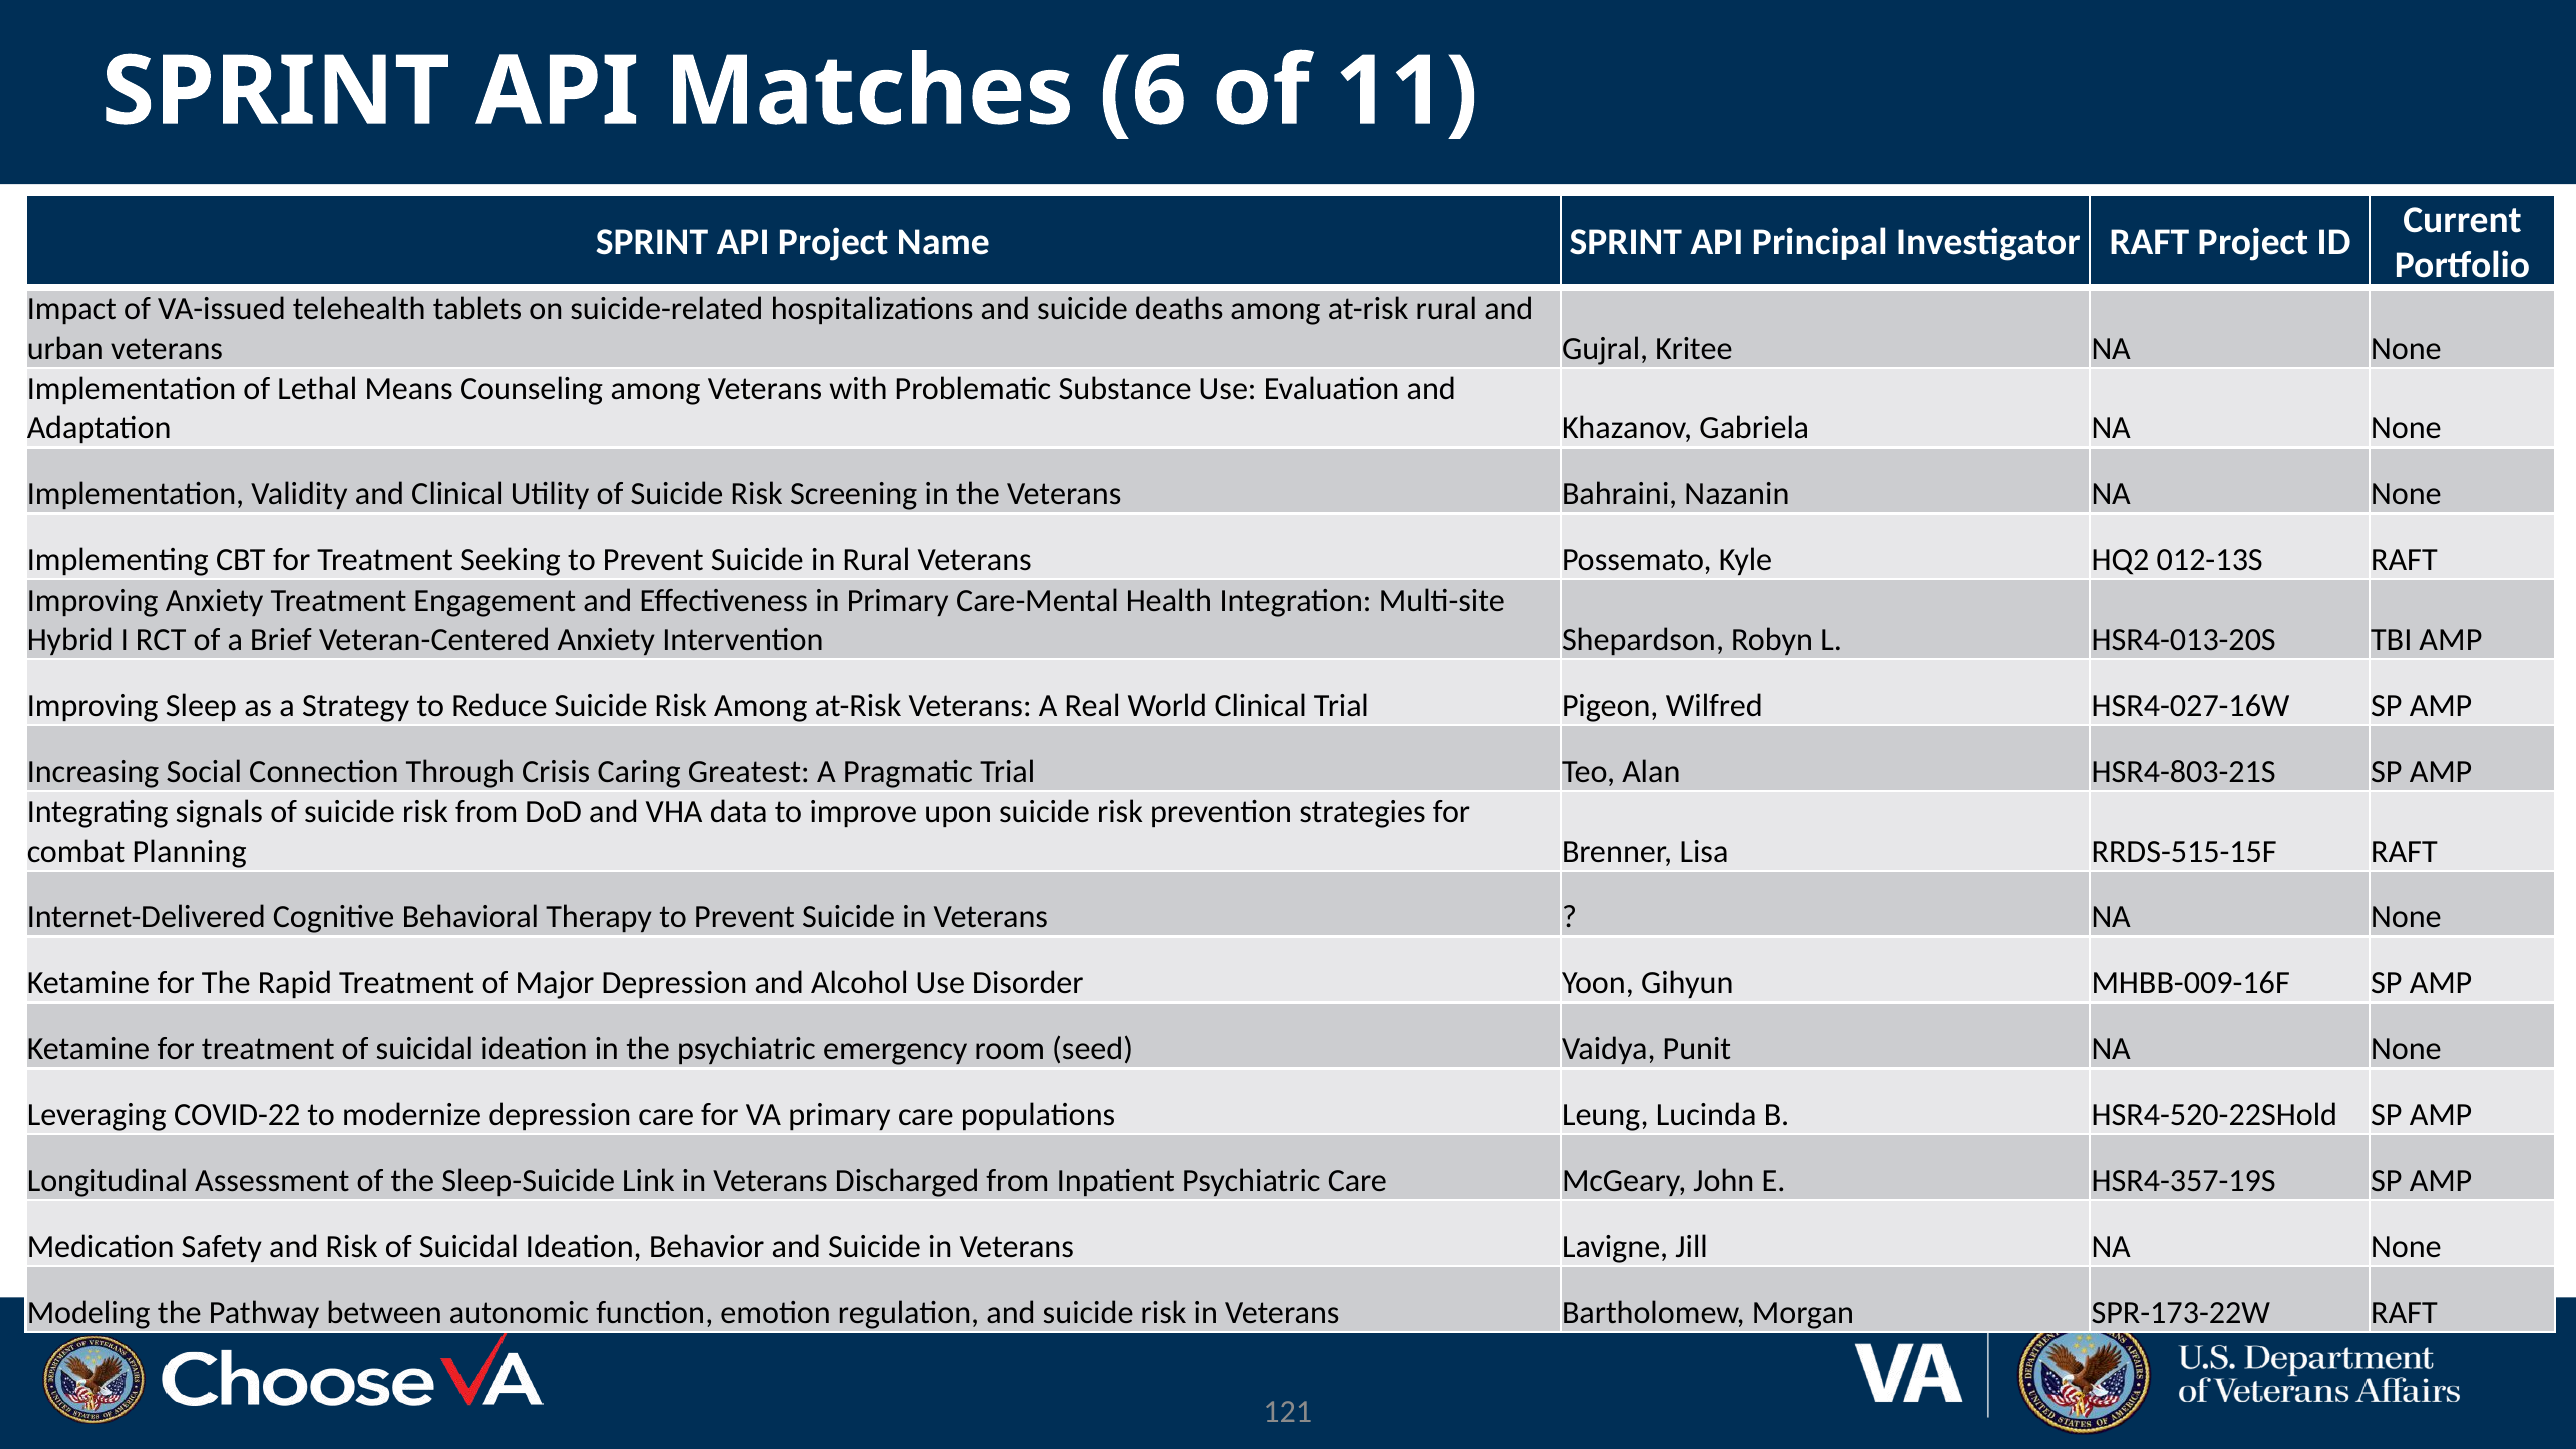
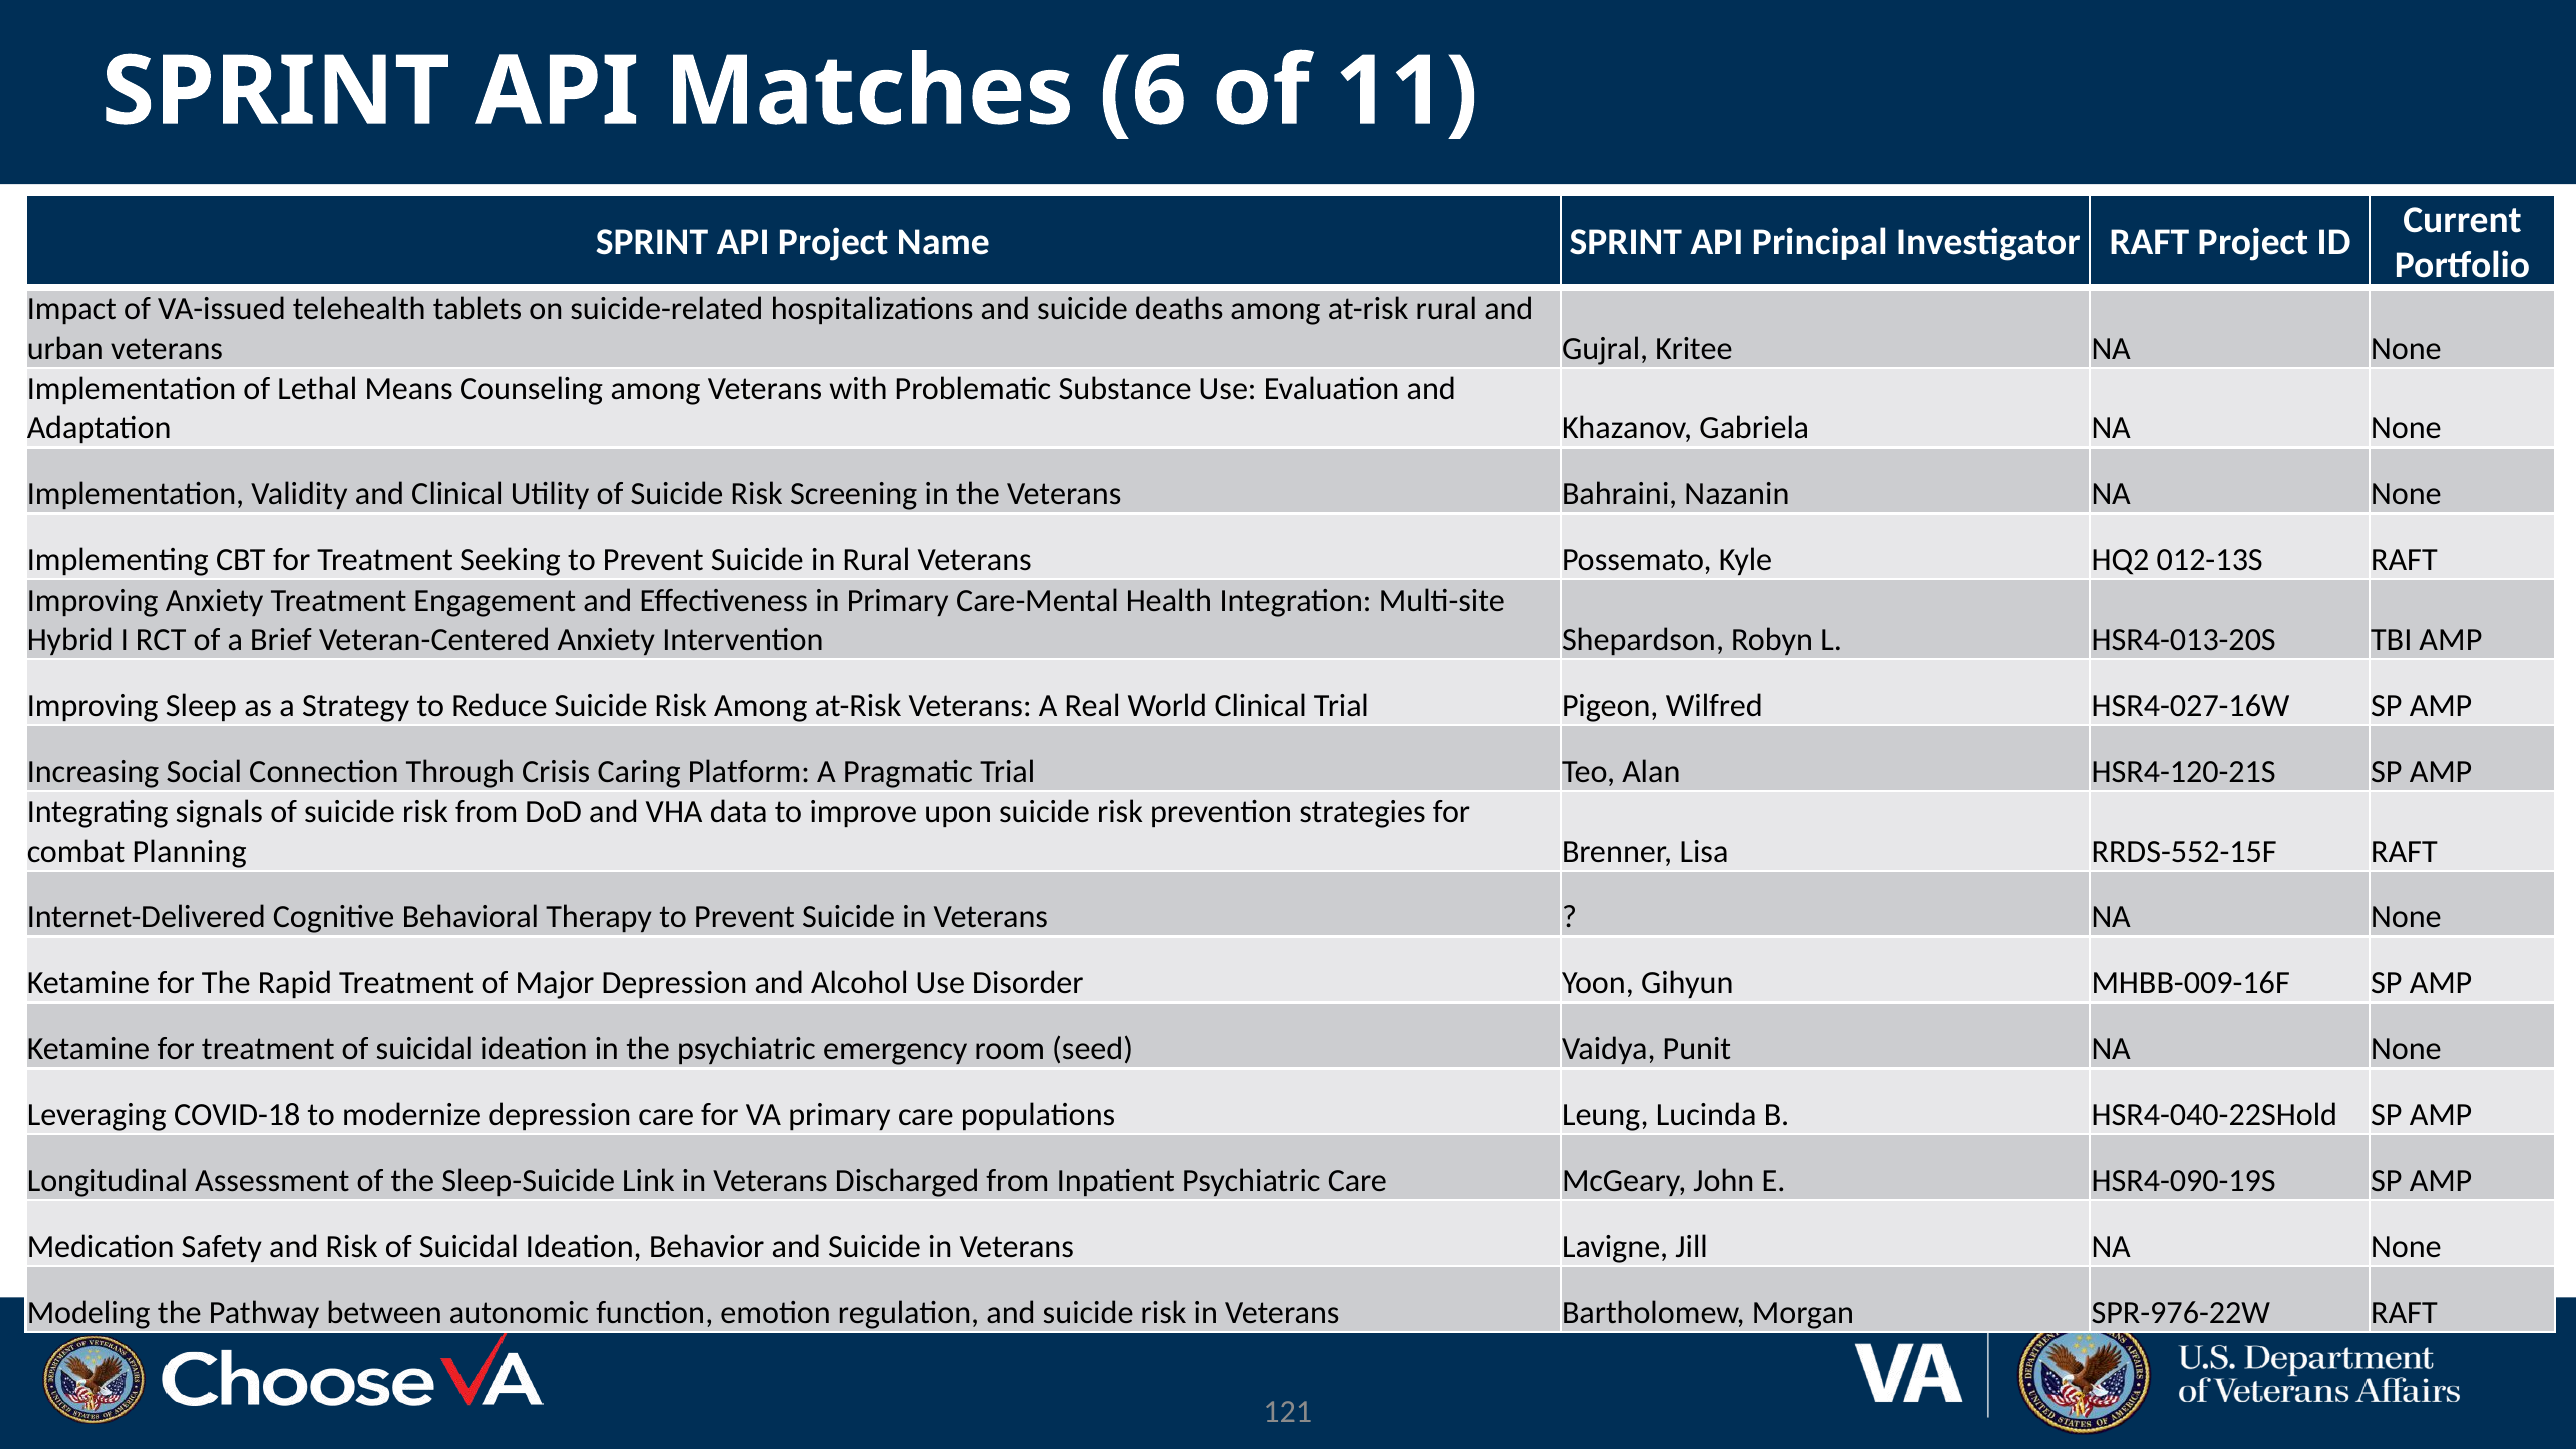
Greatest: Greatest -> Platform
HSR4-803-21S: HSR4-803-21S -> HSR4-120-21S
RRDS-515-15F: RRDS-515-15F -> RRDS-552-15F
COVID-22: COVID-22 -> COVID-18
HSR4-520-22SHold: HSR4-520-22SHold -> HSR4-040-22SHold
HSR4-357-19S: HSR4-357-19S -> HSR4-090-19S
SPR-173-22W: SPR-173-22W -> SPR-976-22W
